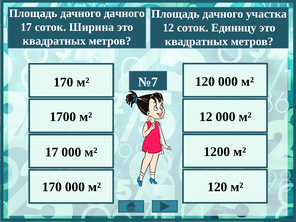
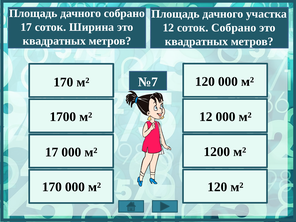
дачного дачного: дачного -> собрано
соток Единицу: Единицу -> Собрано
